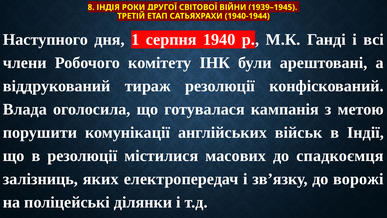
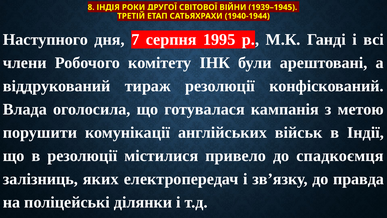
1: 1 -> 7
1940: 1940 -> 1995
масових: масових -> привело
ворожі: ворожі -> правда
